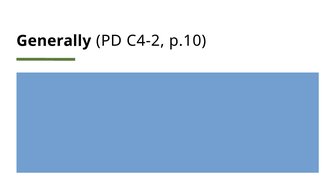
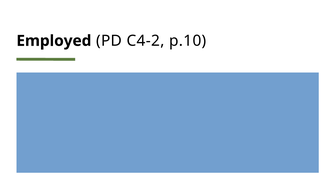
Generally: Generally -> Employed
